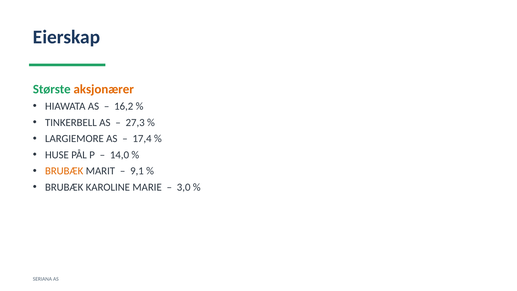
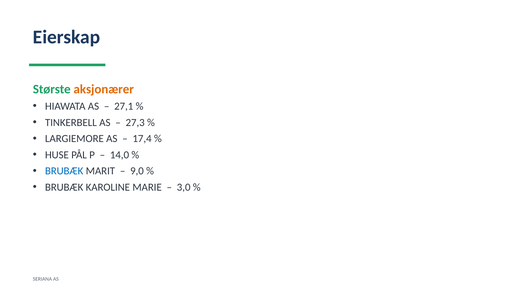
16,2: 16,2 -> 27,1
BRUBÆK at (64, 171) colour: orange -> blue
9,1: 9,1 -> 9,0
